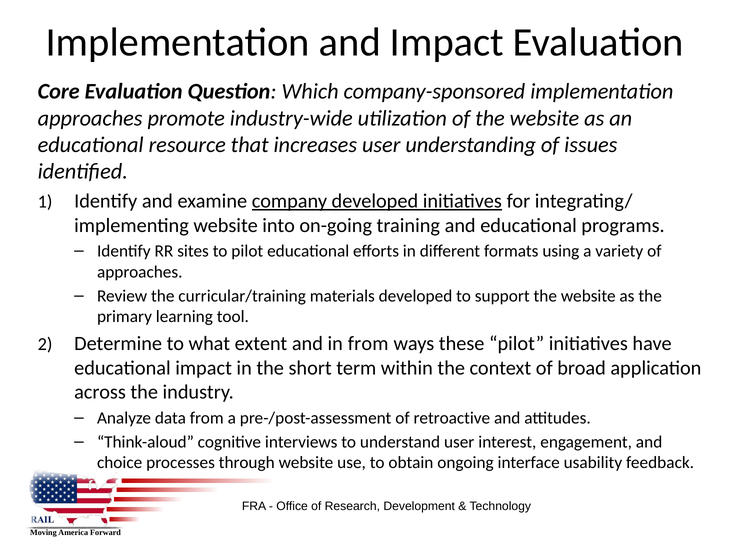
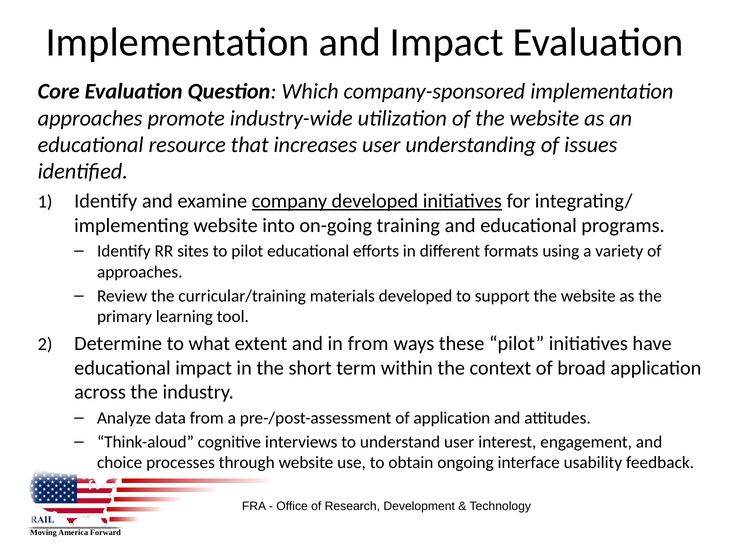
of retroactive: retroactive -> application
